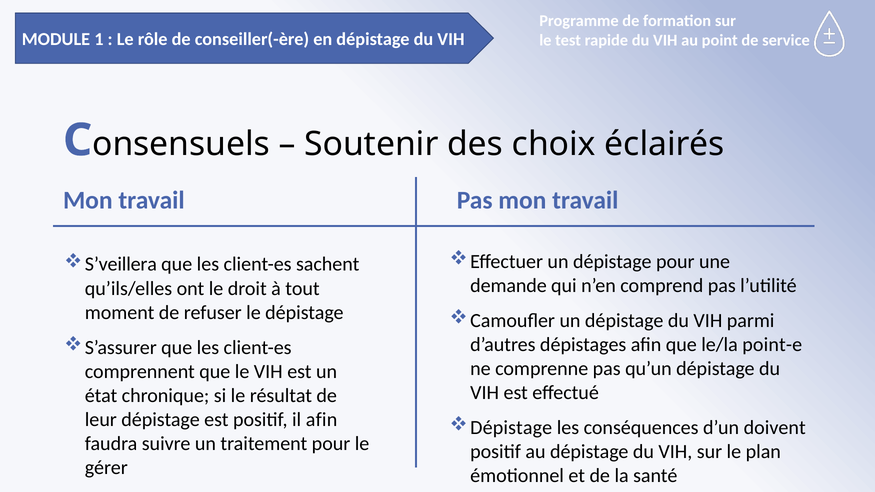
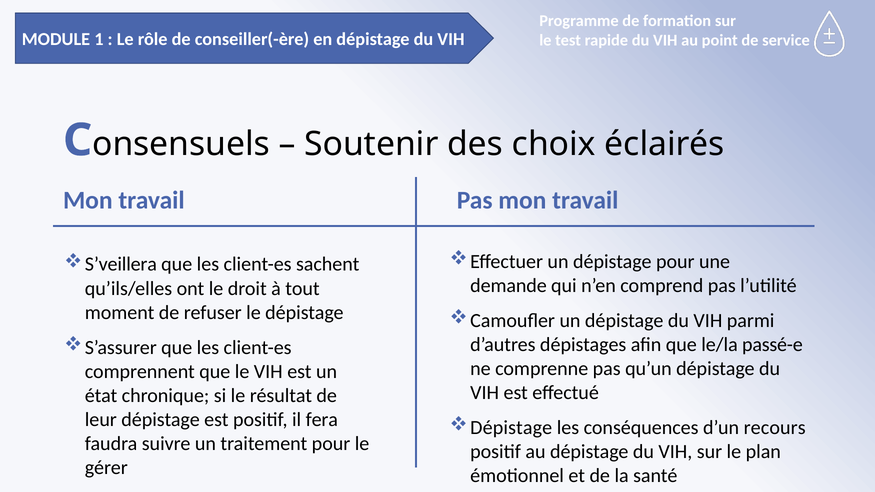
point-e: point-e -> passé-e
il afin: afin -> fera
doivent: doivent -> recours
